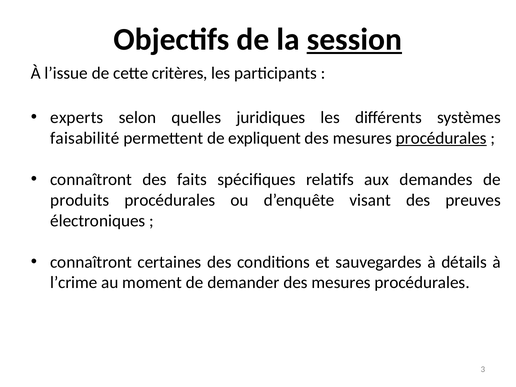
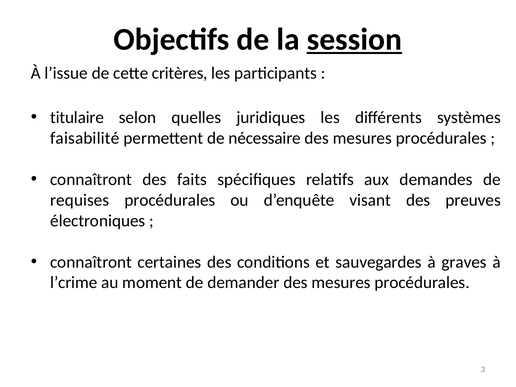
experts: experts -> titulaire
expliquent: expliquent -> nécessaire
procédurales at (441, 138) underline: present -> none
produits: produits -> requises
détails: détails -> graves
